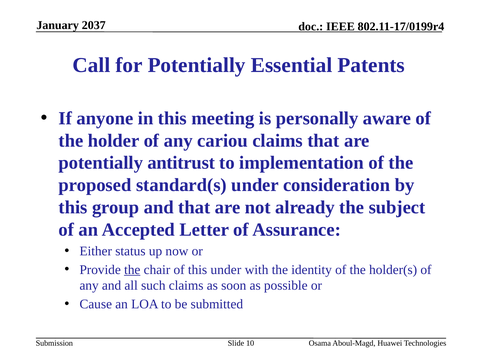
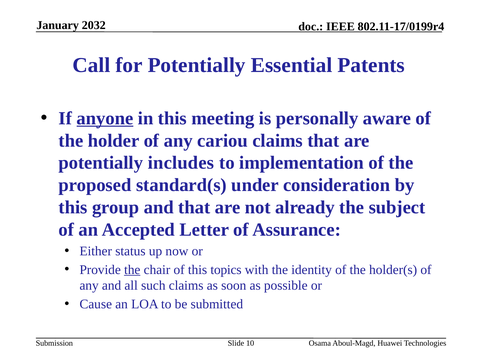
2037: 2037 -> 2032
anyone underline: none -> present
antitrust: antitrust -> includes
this under: under -> topics
